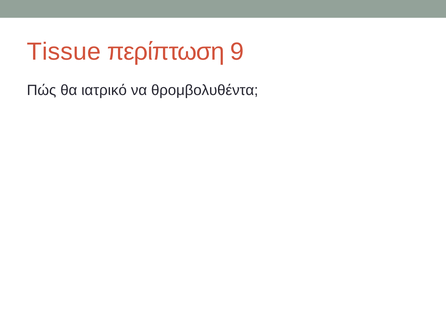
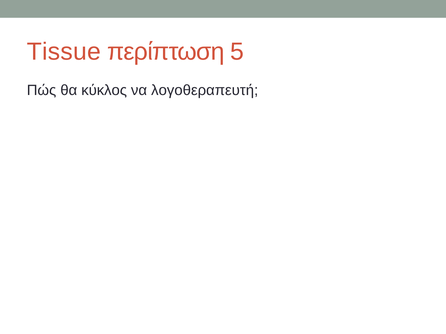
9: 9 -> 5
ιατρικό: ιατρικό -> κύκλος
θρομβολυθέντα: θρομβολυθέντα -> λογοθεραπευτή
